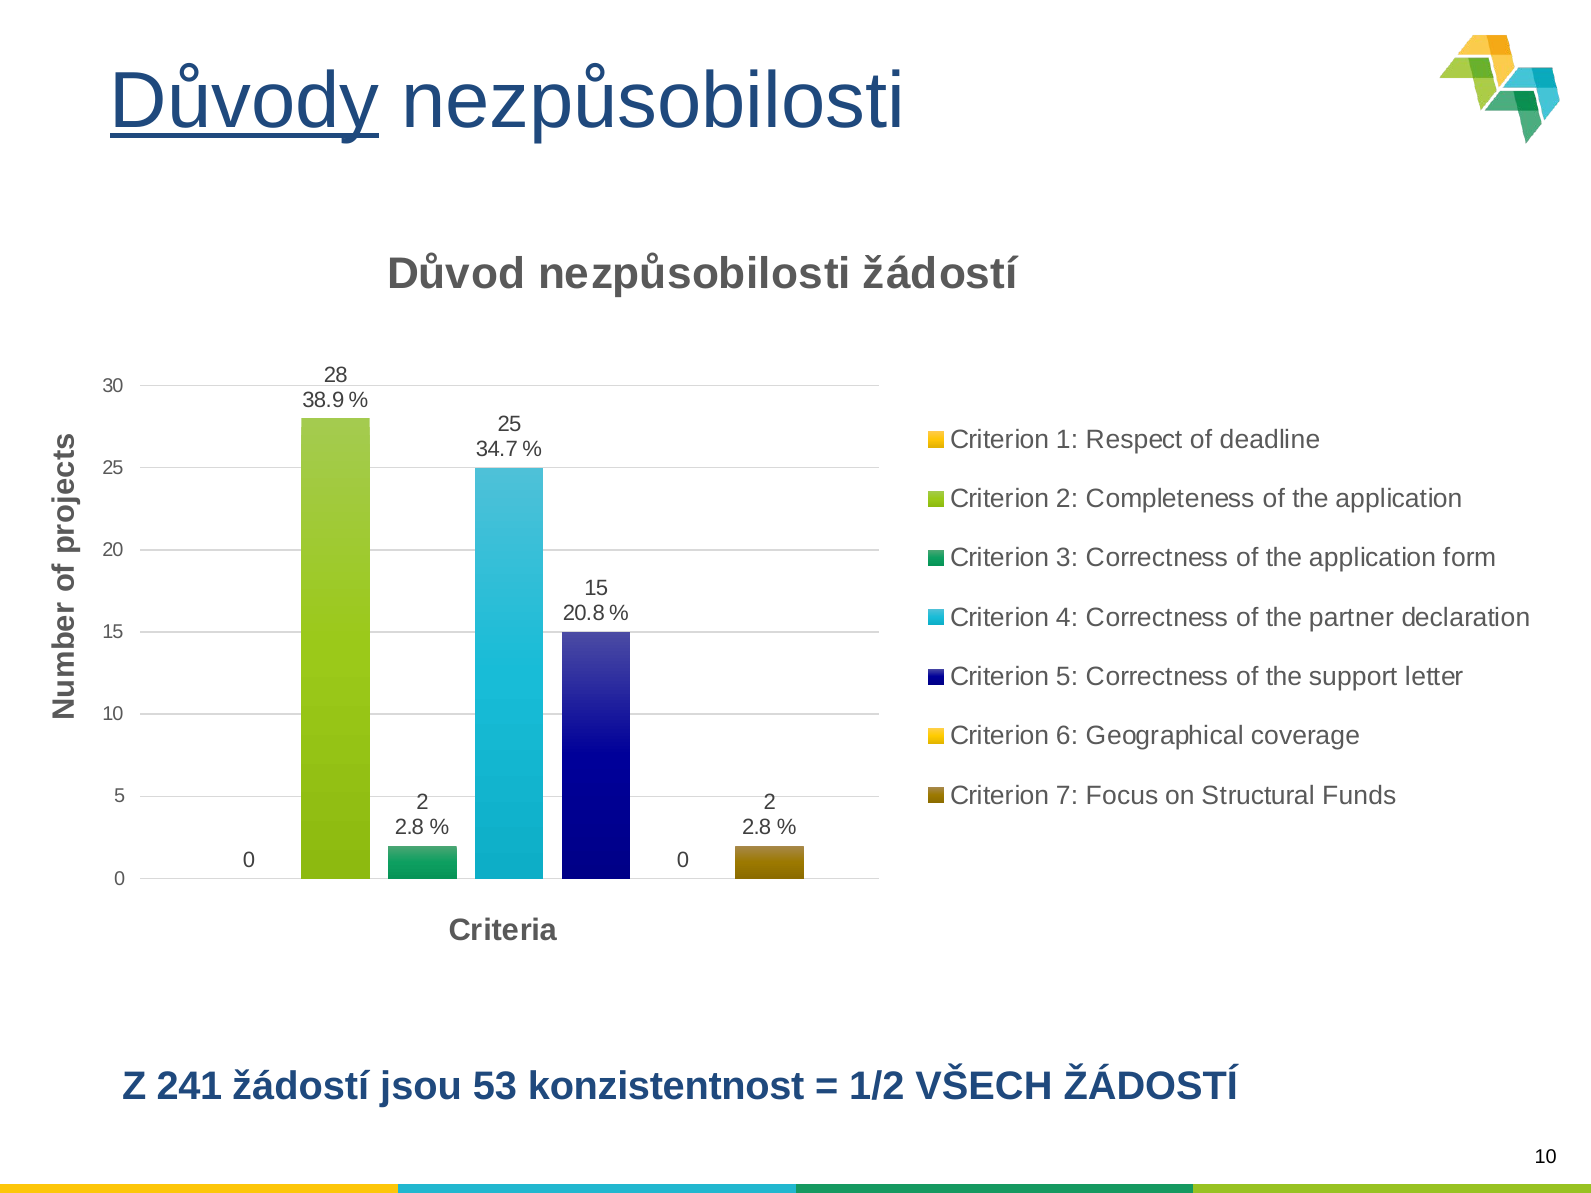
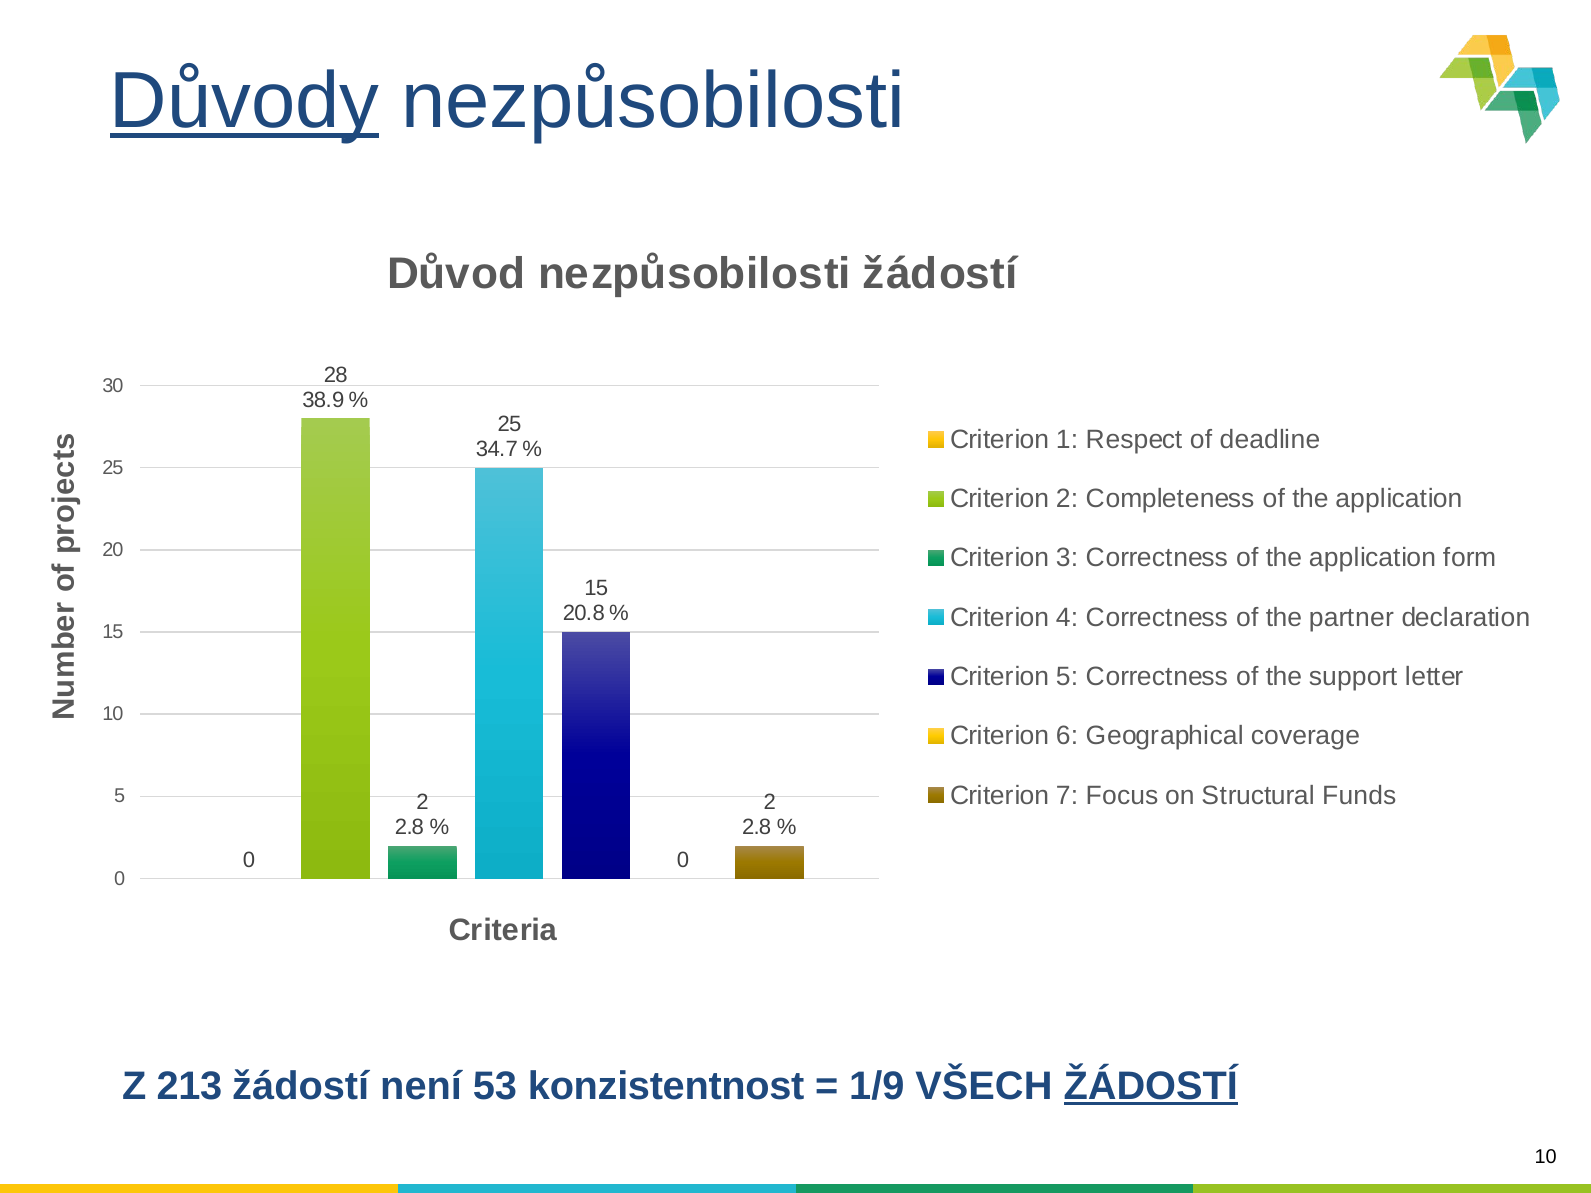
241: 241 -> 213
jsou: jsou -> není
1/2: 1/2 -> 1/9
ŽÁDOSTÍ at (1151, 1087) underline: none -> present
